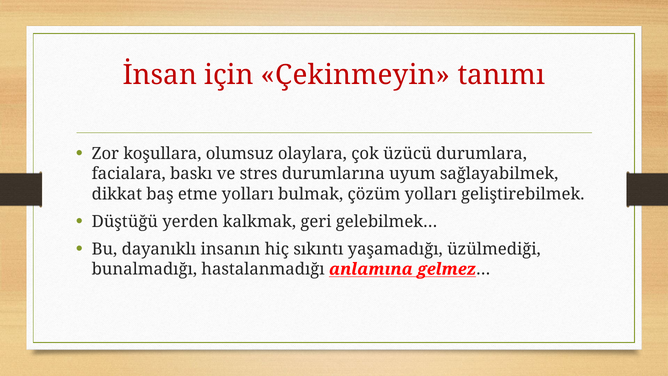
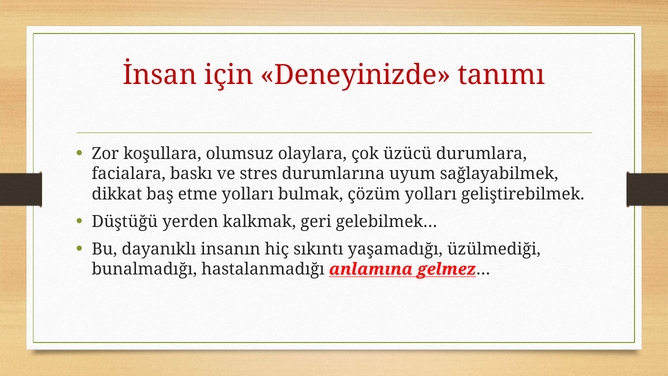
Çekinmeyin: Çekinmeyin -> Deneyinizde
